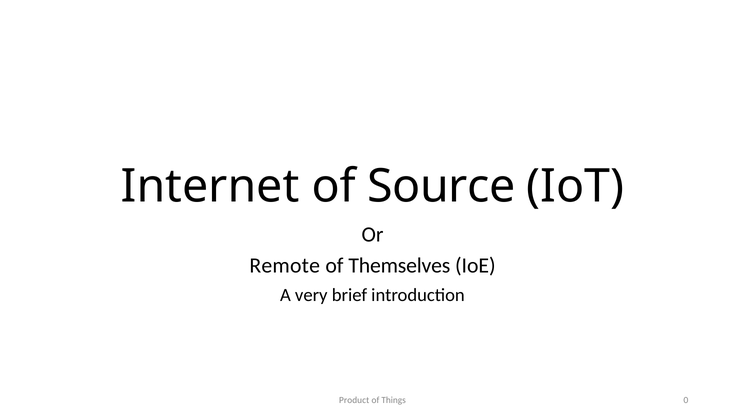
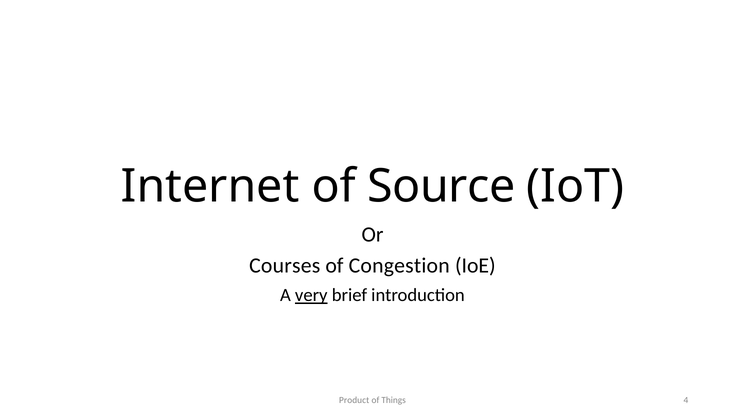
Remote: Remote -> Courses
Themselves: Themselves -> Congestion
very underline: none -> present
0: 0 -> 4
